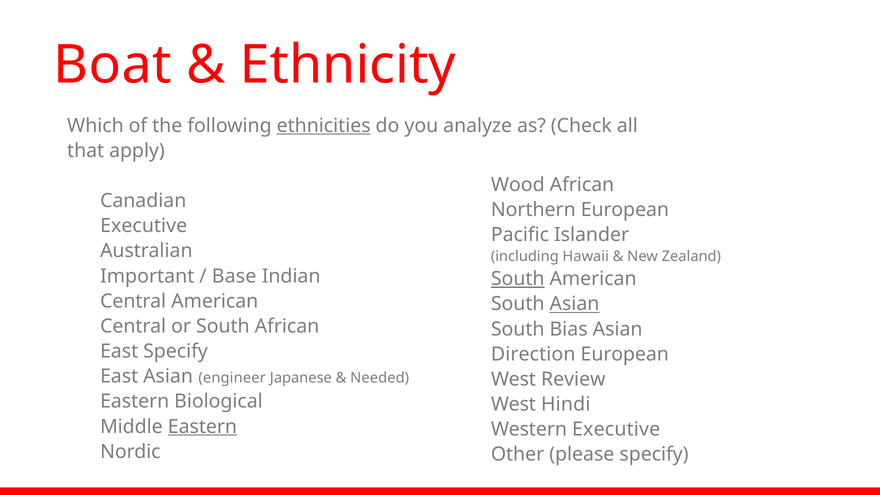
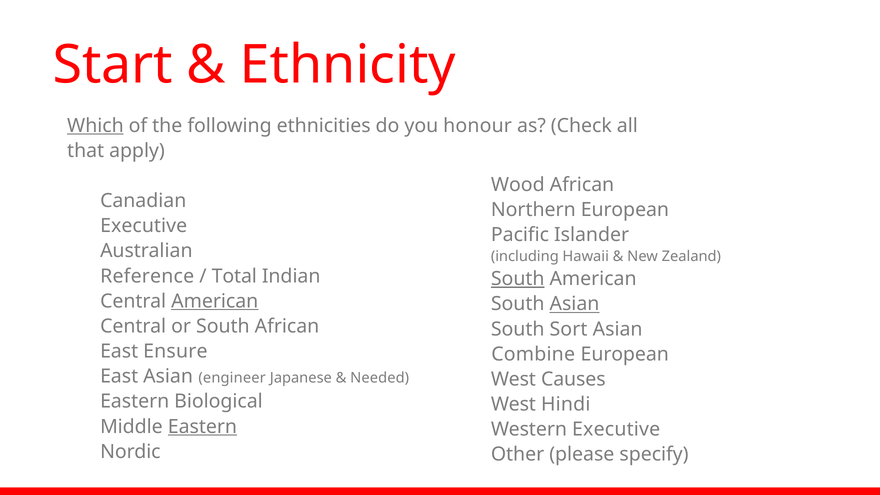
Boat: Boat -> Start
Which underline: none -> present
ethnicities underline: present -> none
analyze: analyze -> honour
Important: Important -> Reference
Base: Base -> Total
American at (215, 301) underline: none -> present
Bias: Bias -> Sort
East Specify: Specify -> Ensure
Direction: Direction -> Combine
Review: Review -> Causes
